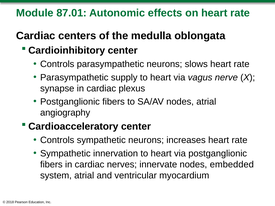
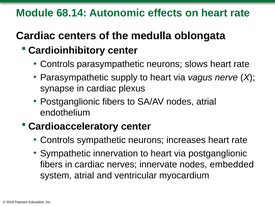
87.01: 87.01 -> 68.14
angiography: angiography -> endothelium
